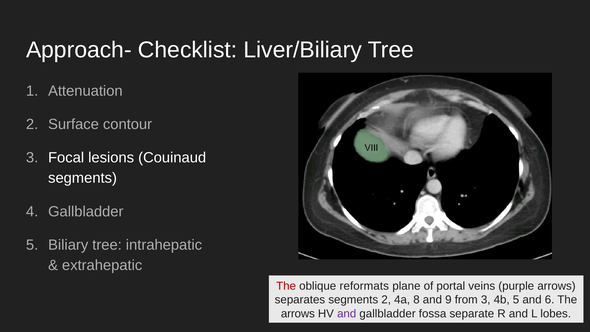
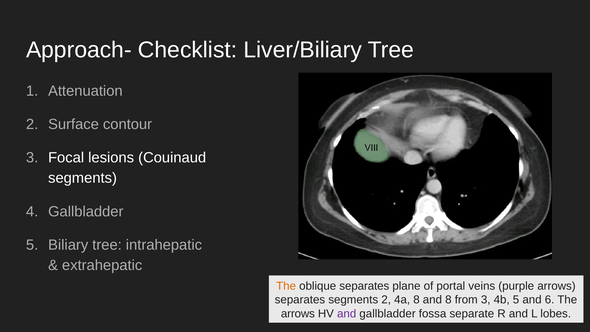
The at (286, 286) colour: red -> orange
oblique reformats: reformats -> separates
and 9: 9 -> 8
